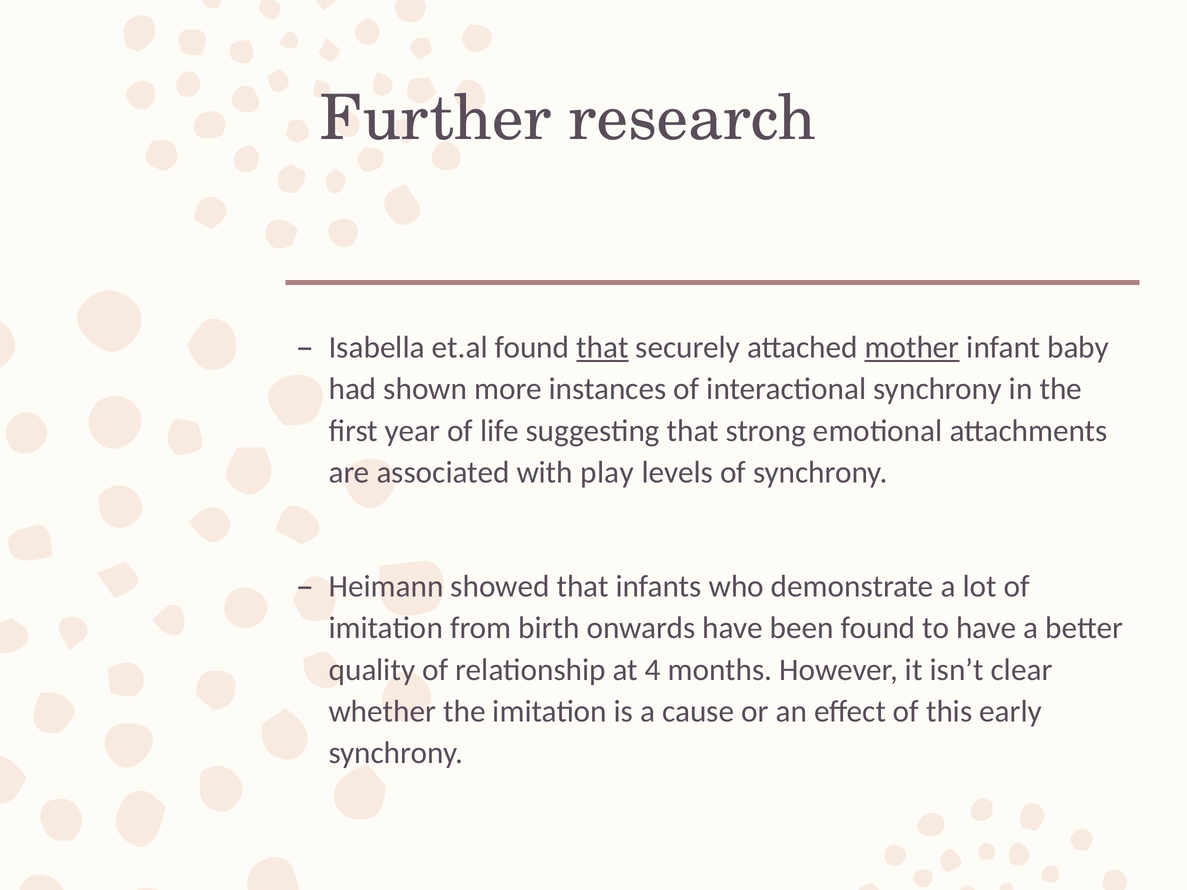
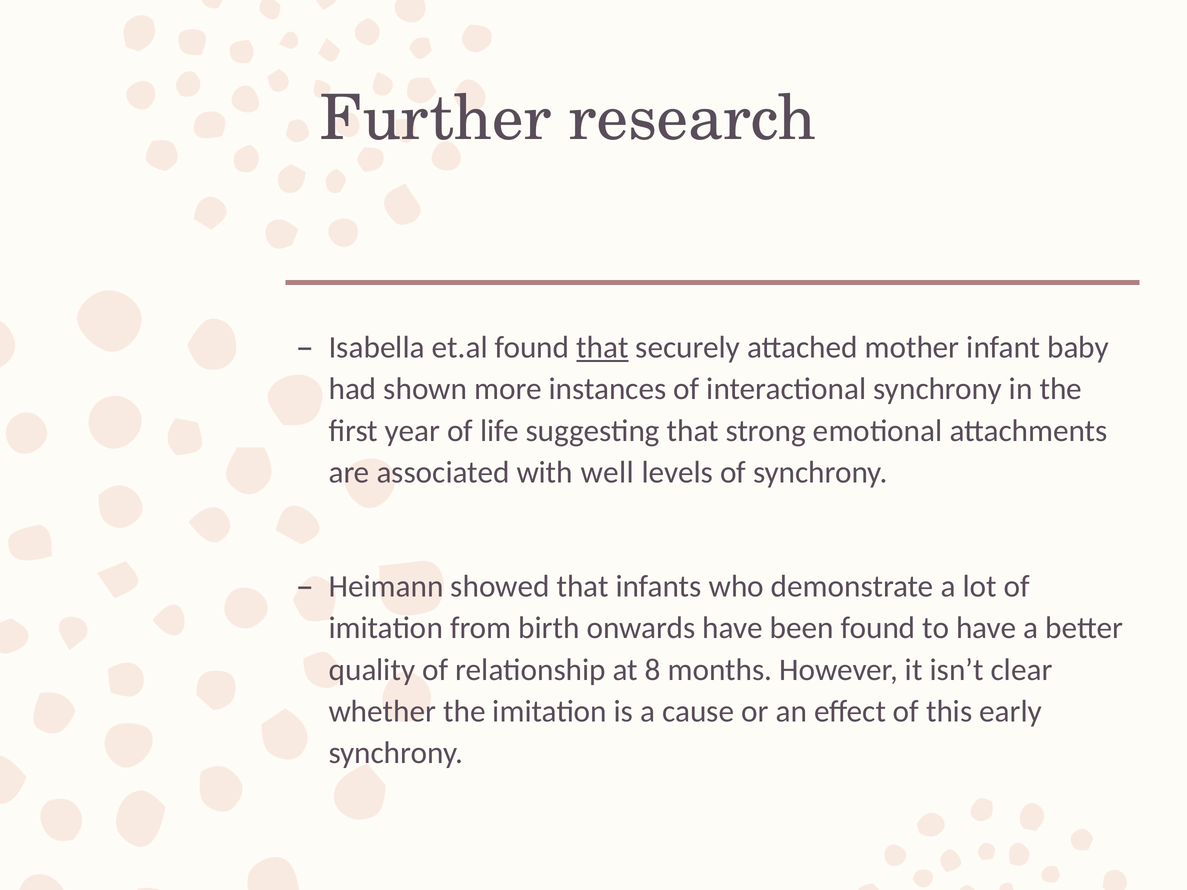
mother underline: present -> none
play: play -> well
4: 4 -> 8
